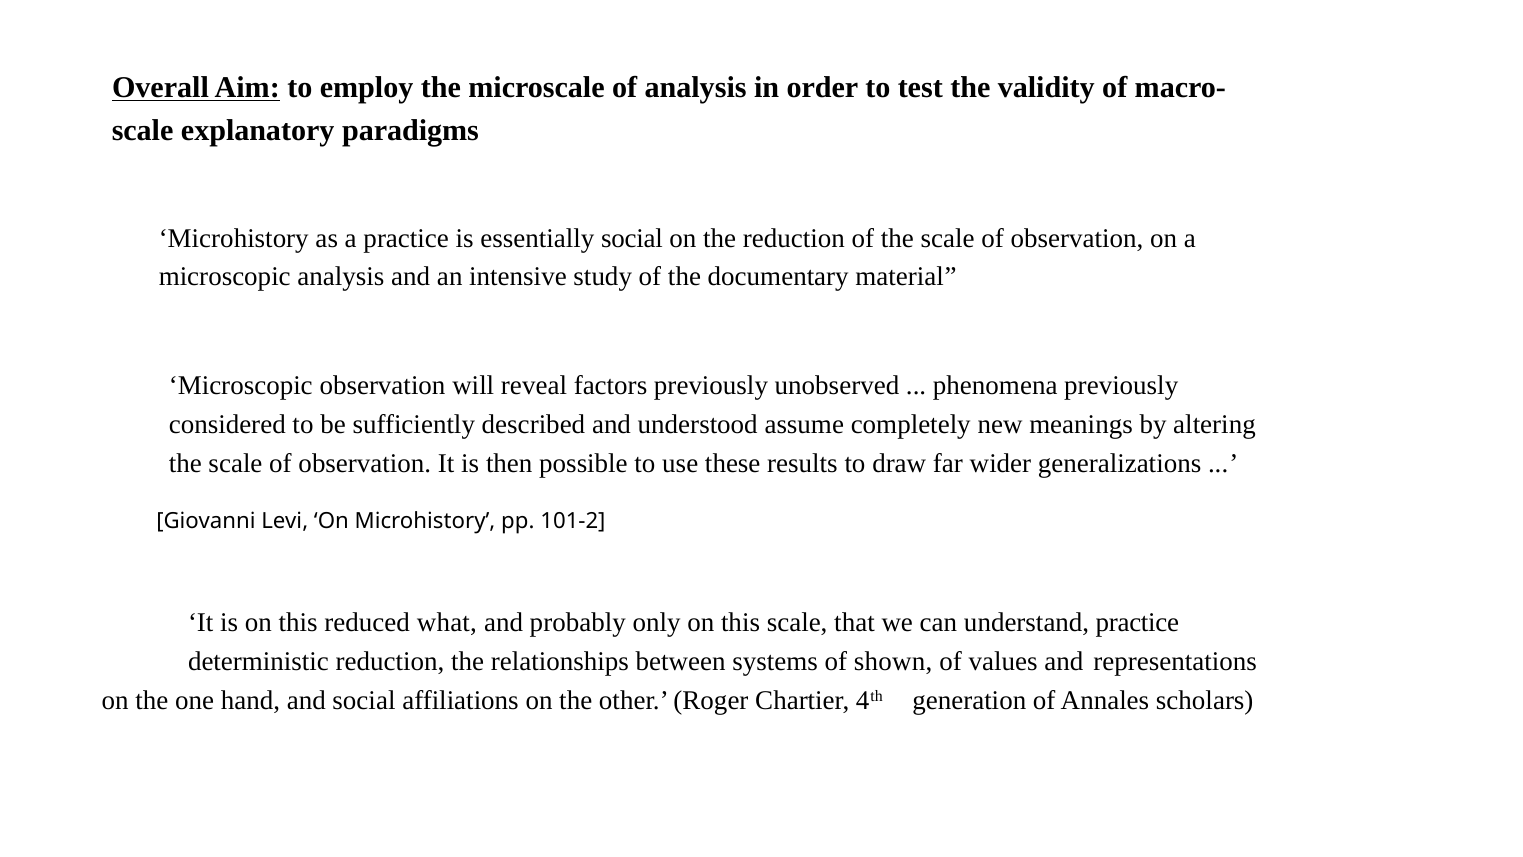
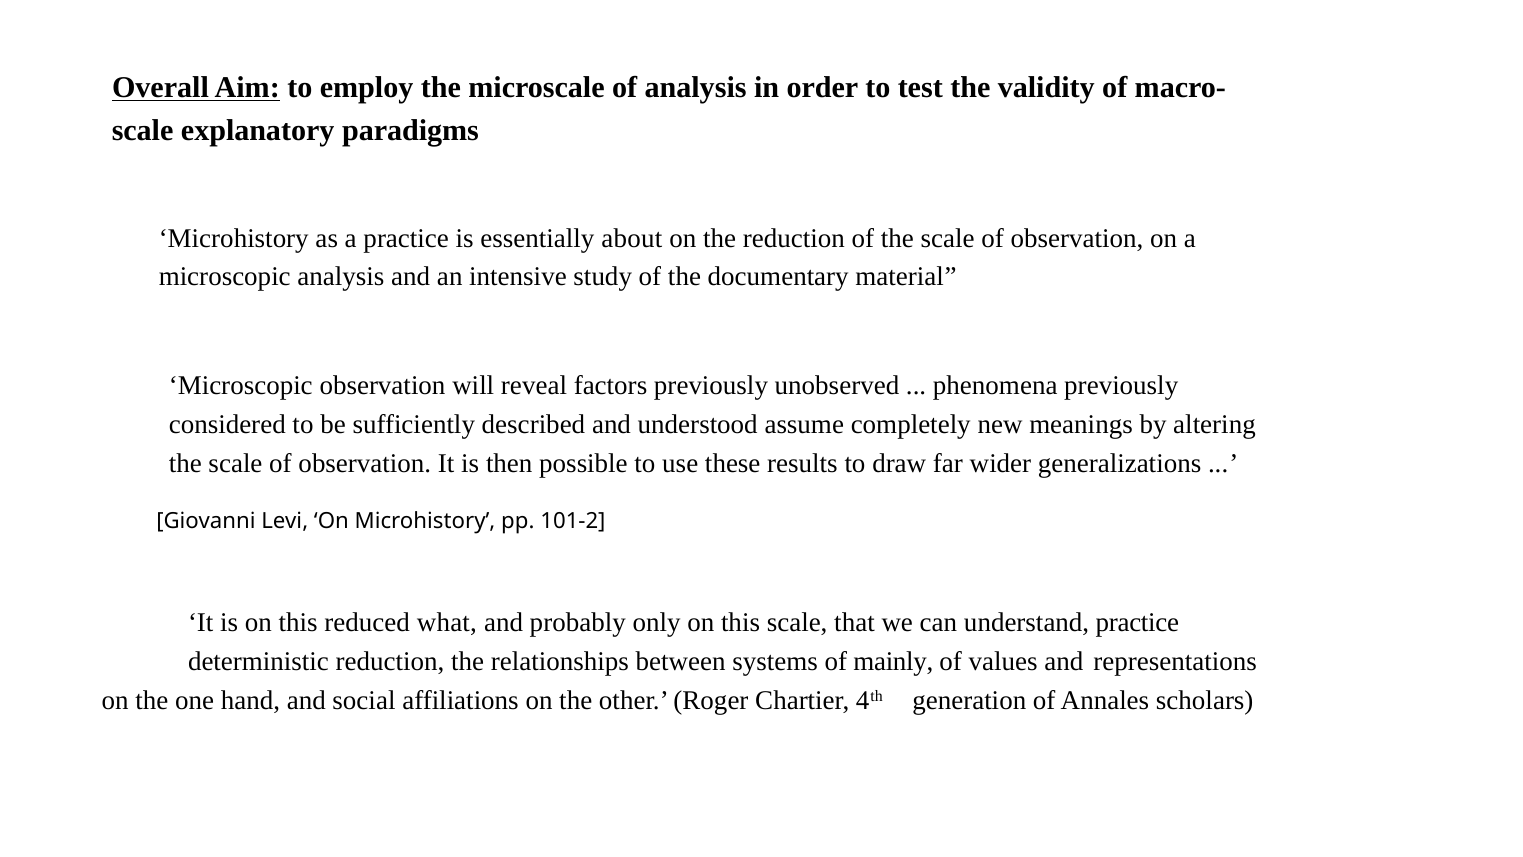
essentially social: social -> about
shown: shown -> mainly
